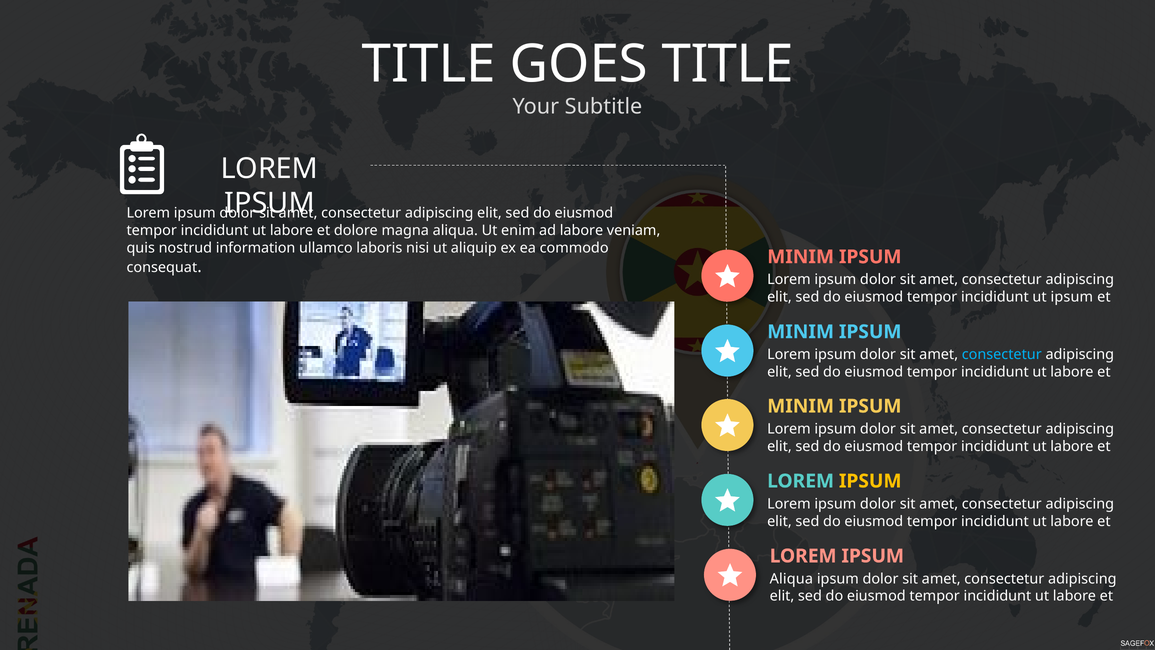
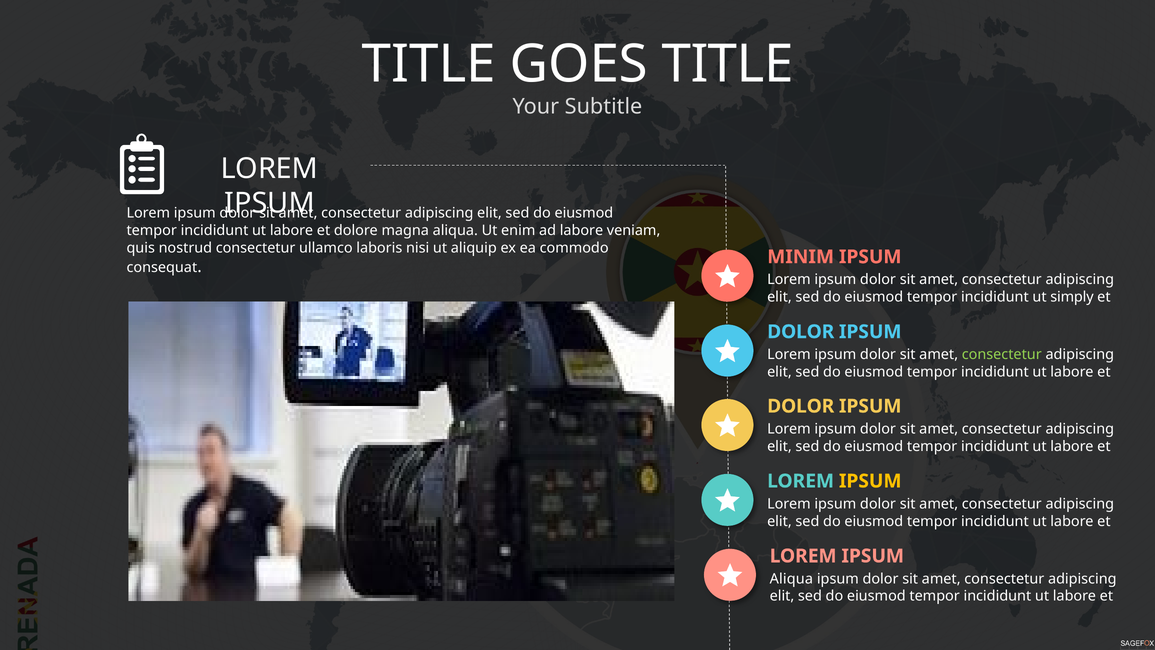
nostrud information: information -> consectetur
ut ipsum: ipsum -> simply
MINIM at (801, 332): MINIM -> DOLOR
consectetur at (1002, 354) colour: light blue -> light green
MINIM at (801, 406): MINIM -> DOLOR
